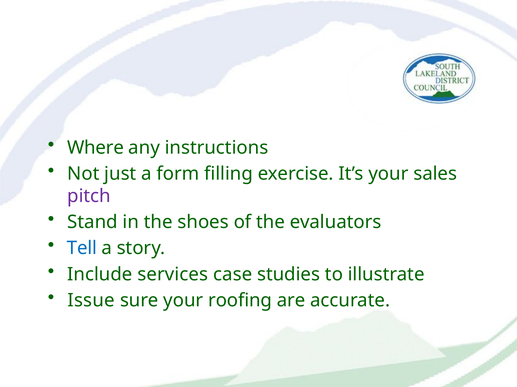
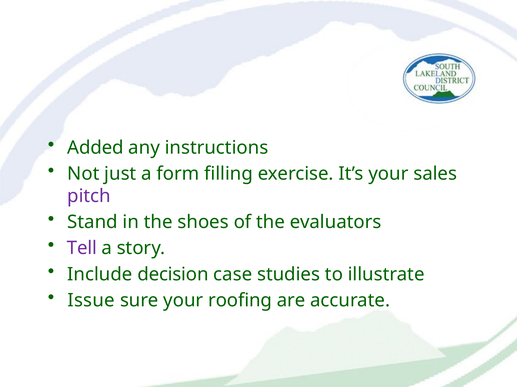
Where: Where -> Added
Tell colour: blue -> purple
services: services -> decision
